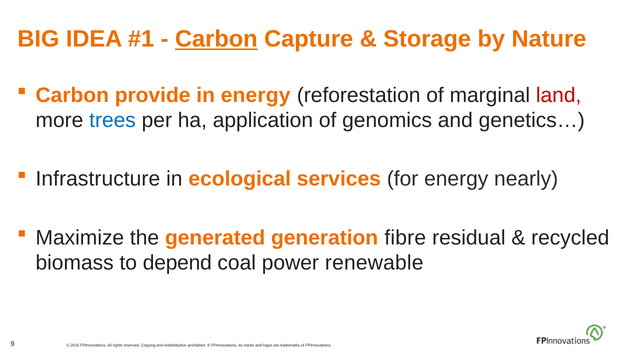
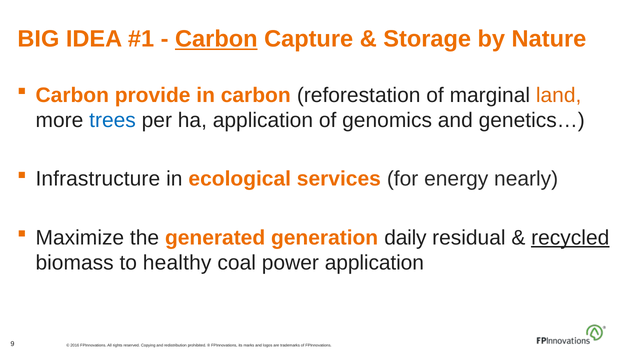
in energy: energy -> carbon
land colour: red -> orange
fibre: fibre -> daily
recycled underline: none -> present
depend: depend -> healthy
power renewable: renewable -> application
